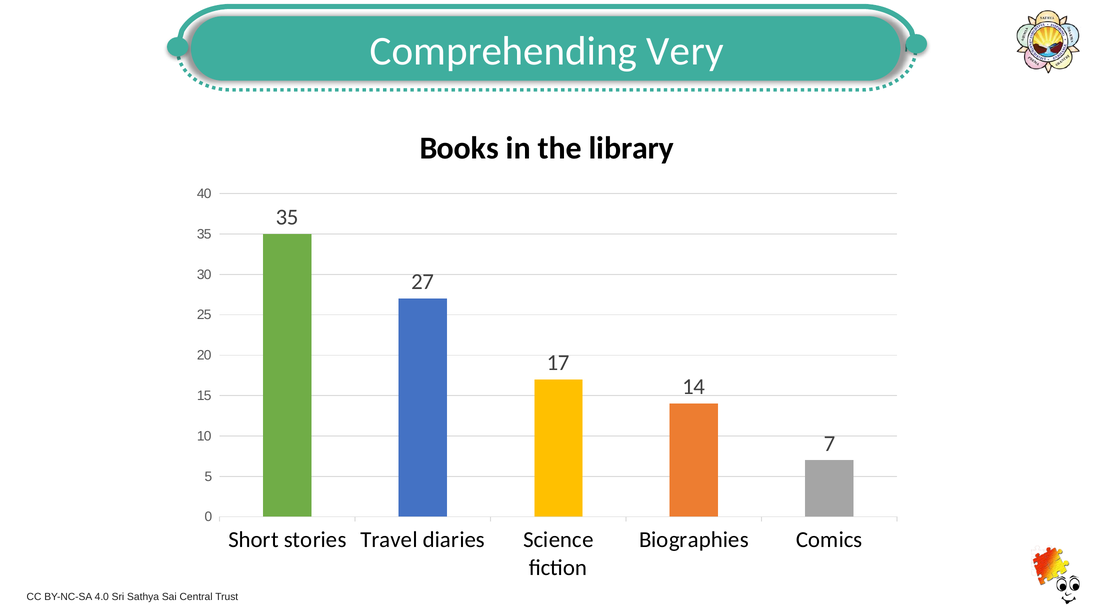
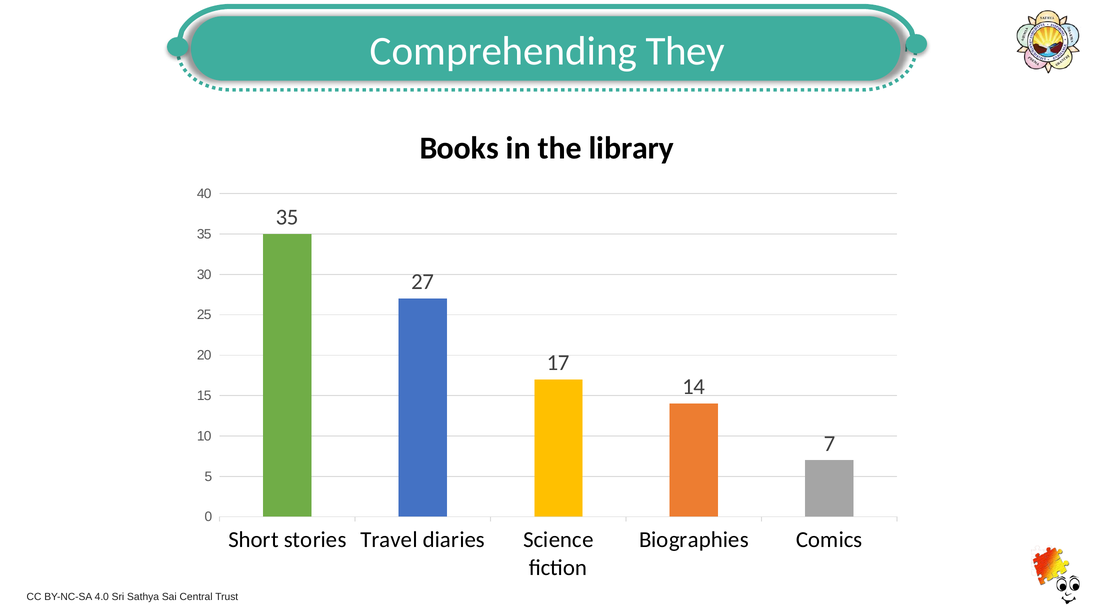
Very: Very -> They
